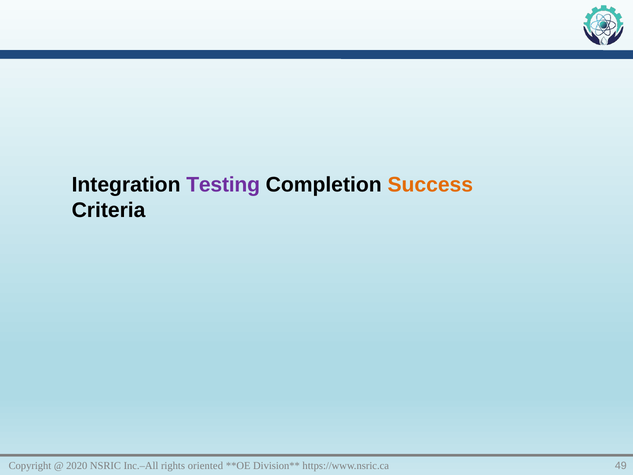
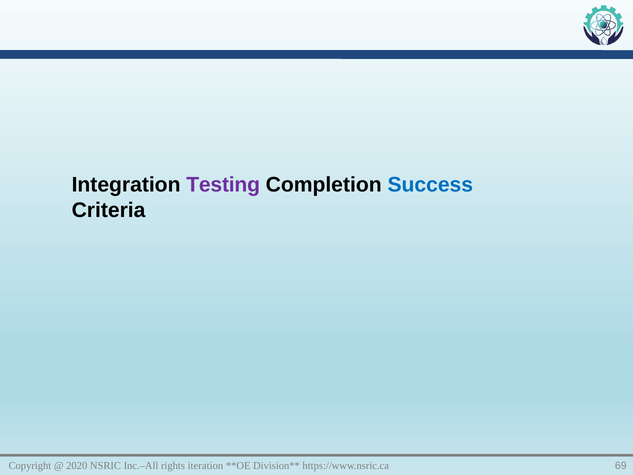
Success colour: orange -> blue
oriented: oriented -> iteration
49: 49 -> 69
